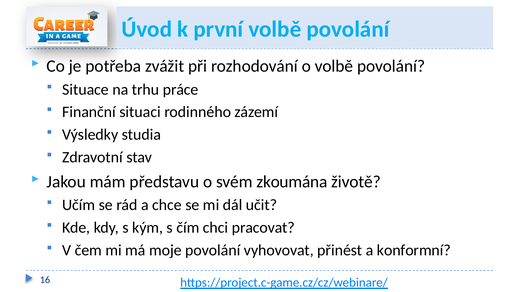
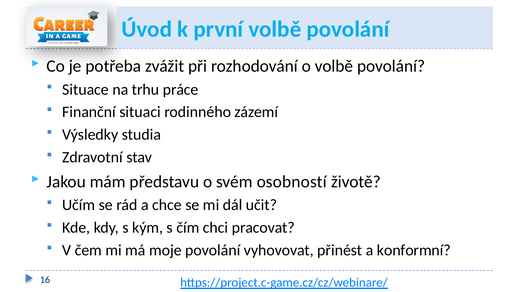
zkoumána: zkoumána -> osobností
